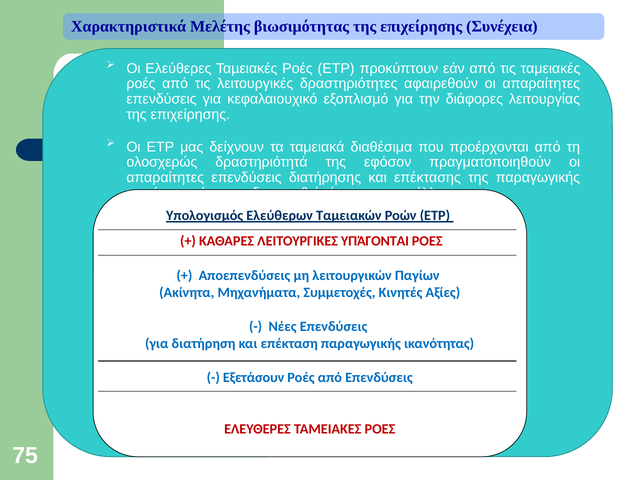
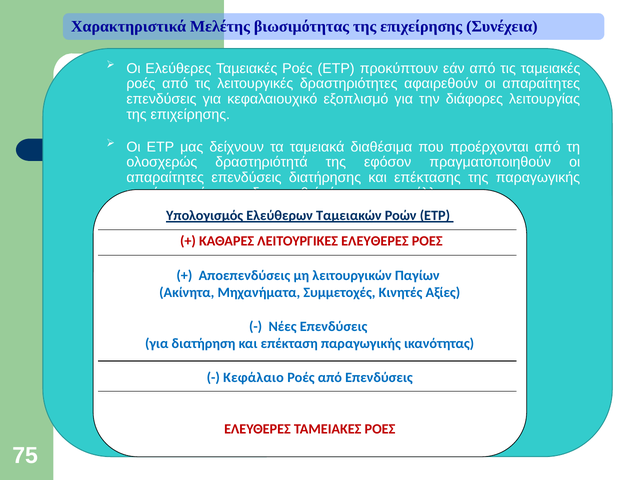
ΛΕΙΤΟΥΡΓΙΚΕΣ ΥΠΆΓΟΝΤΑΙ: ΥΠΆΓΟΝΤΑΙ -> ΕΛΕΥΘΕΡΕΣ
Εξετάσουν: Εξετάσουν -> Κεφάλαιο
